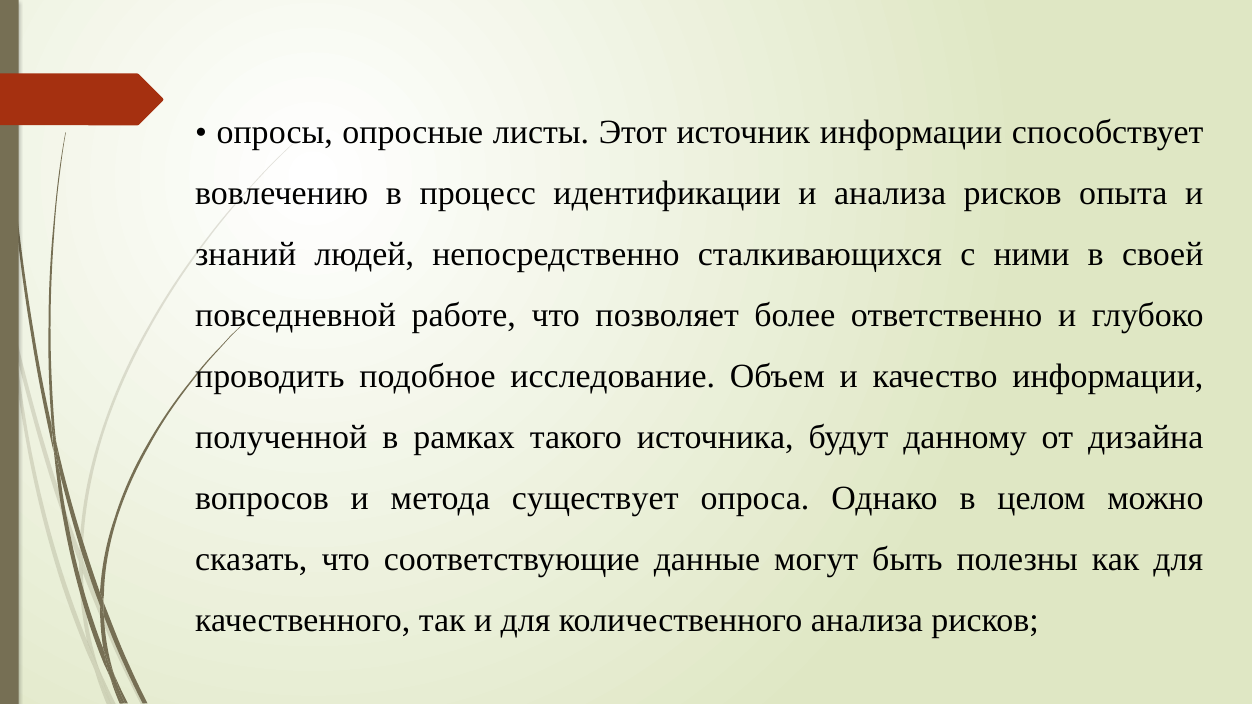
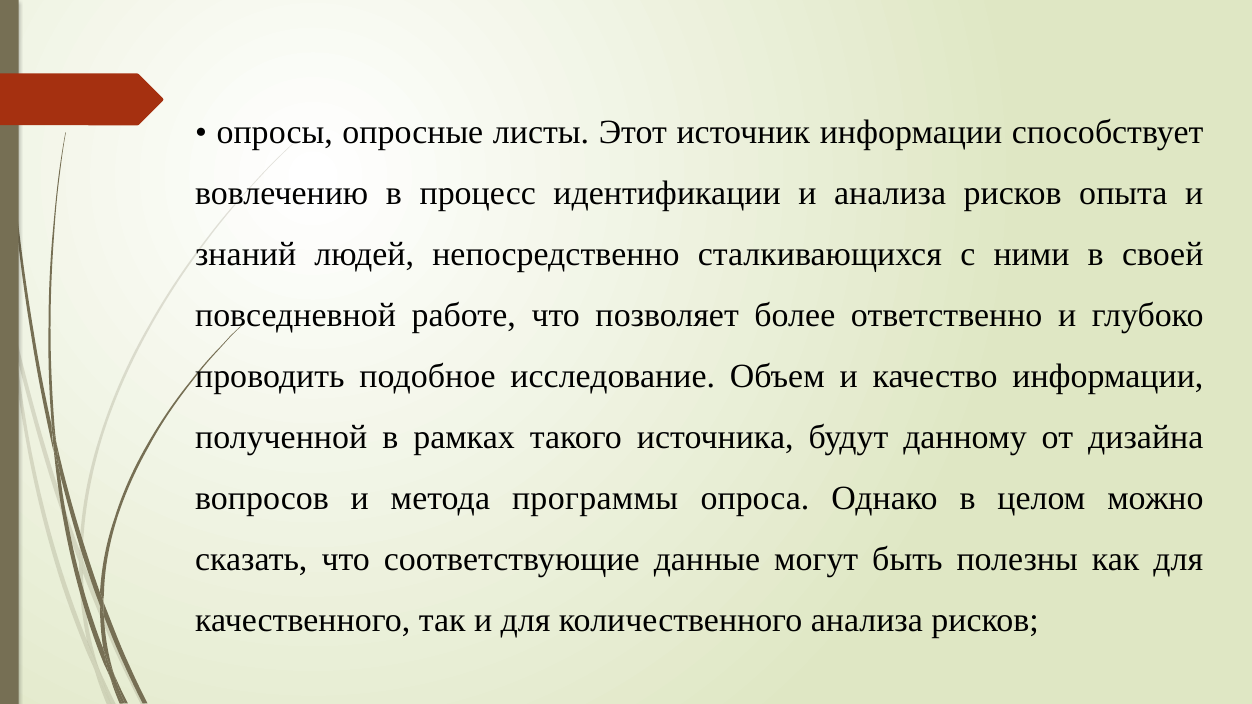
существует: существует -> программы
